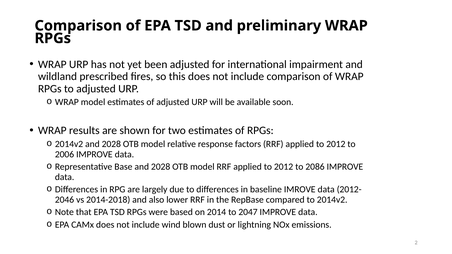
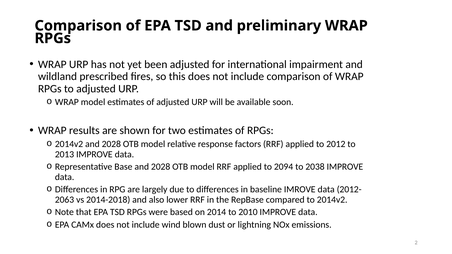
2006: 2006 -> 2013
2012 at (284, 167): 2012 -> 2094
2086: 2086 -> 2038
2046: 2046 -> 2063
2047: 2047 -> 2010
